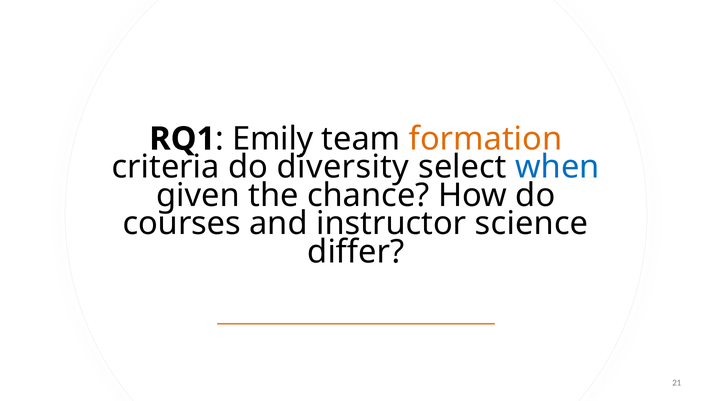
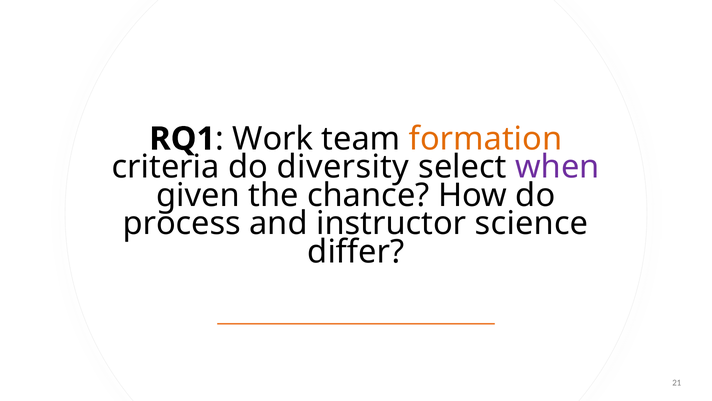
Emily: Emily -> Work
when colour: blue -> purple
courses: courses -> process
